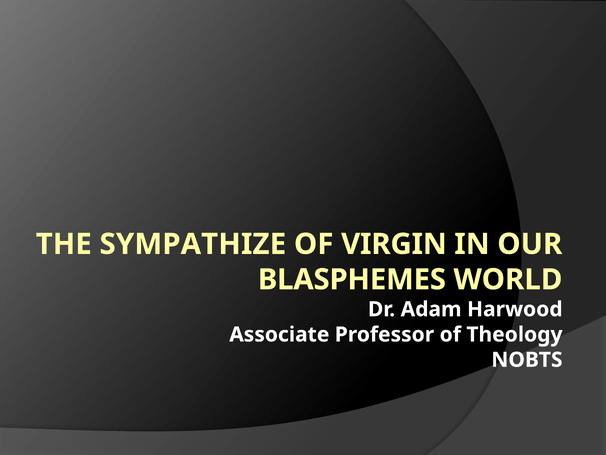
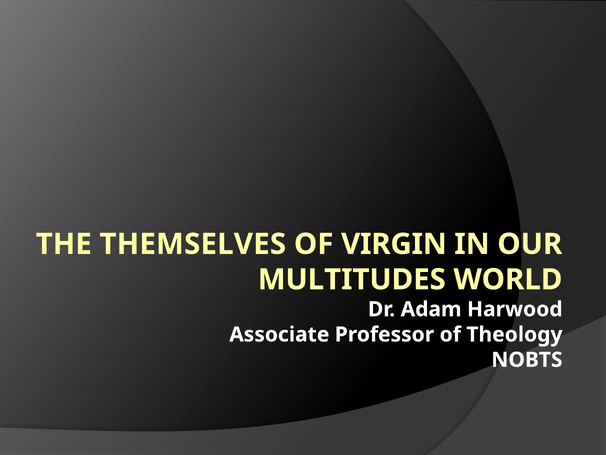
SYMPATHIZE: SYMPATHIZE -> THEMSELVES
BLASPHEMES: BLASPHEMES -> MULTITUDES
